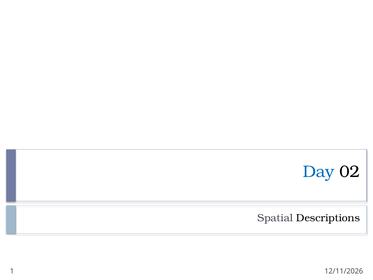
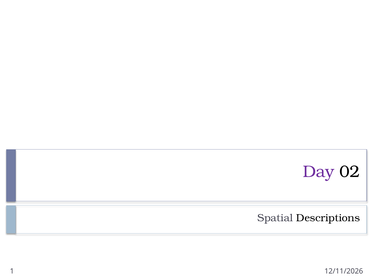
Day colour: blue -> purple
